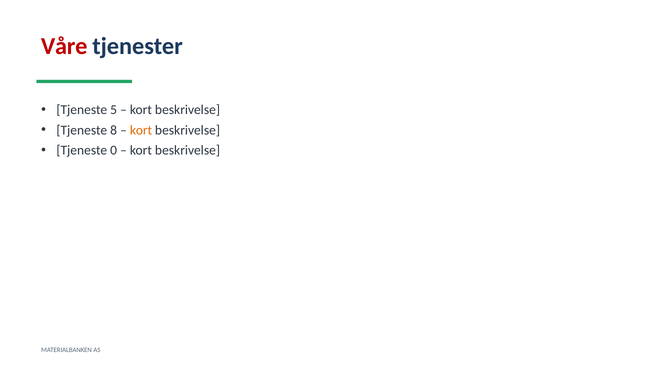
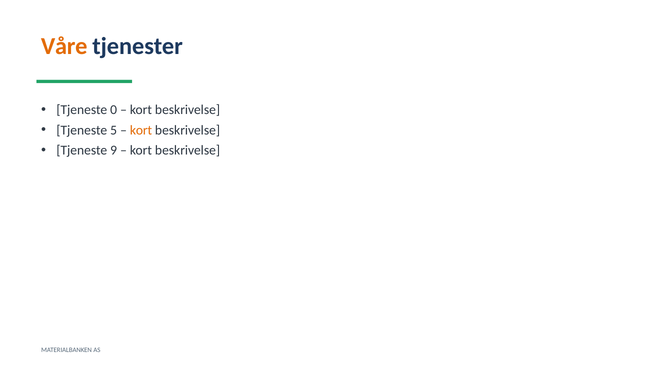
Våre colour: red -> orange
5: 5 -> 0
8: 8 -> 5
0: 0 -> 9
